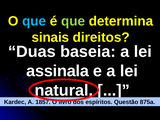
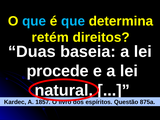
que at (73, 21) colour: light green -> light blue
sinais: sinais -> retém
assinala: assinala -> procede
